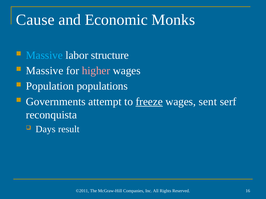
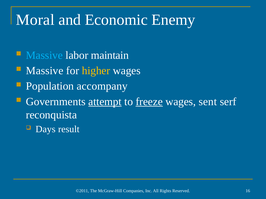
Cause: Cause -> Moral
Monks: Monks -> Enemy
structure: structure -> maintain
higher colour: pink -> yellow
populations: populations -> accompany
attempt underline: none -> present
